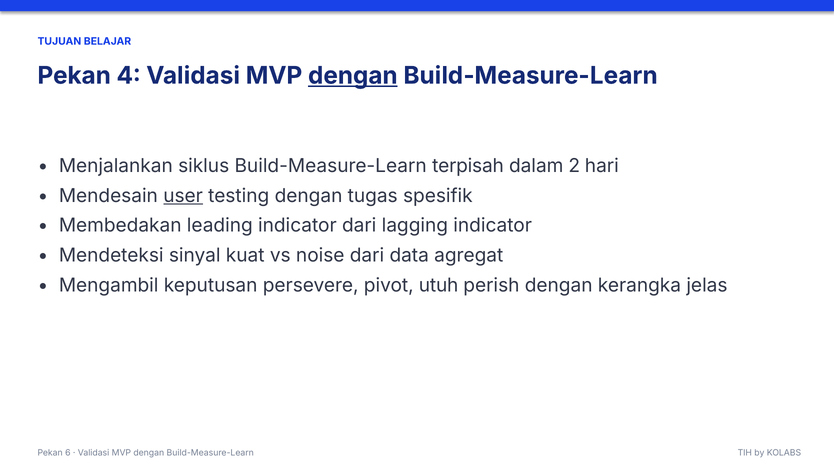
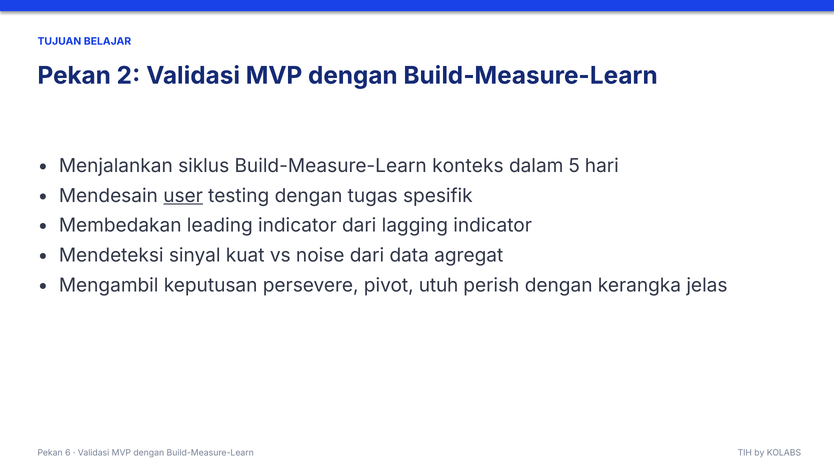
4: 4 -> 2
dengan at (353, 76) underline: present -> none
terpisah: terpisah -> konteks
2: 2 -> 5
